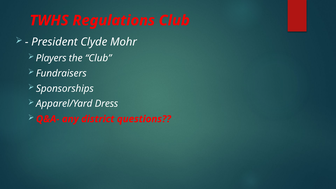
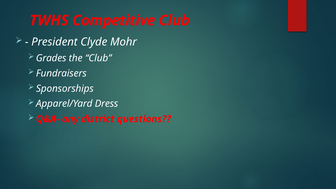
Regulations: Regulations -> Competitive
Players: Players -> Grades
